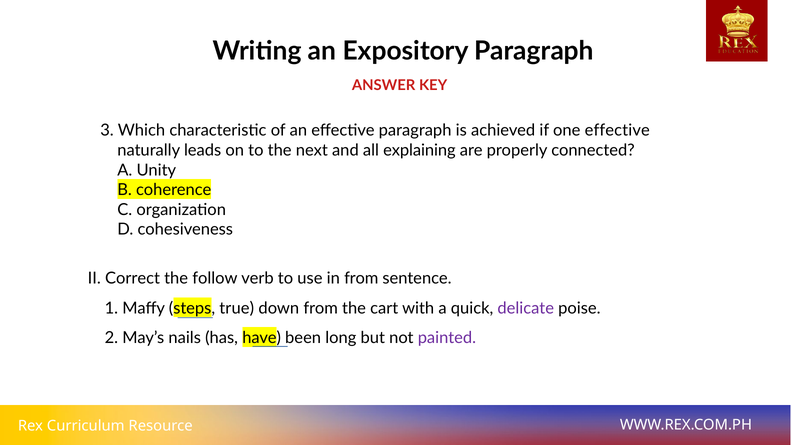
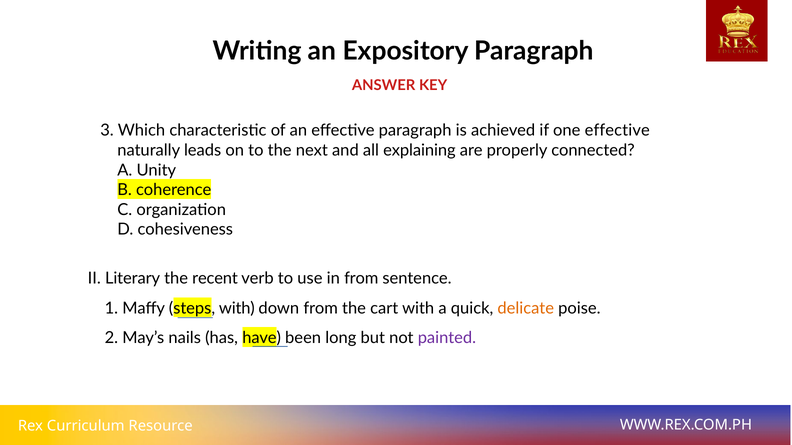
Correct: Correct -> Literary
follow: follow -> recent
steps true: true -> with
delicate colour: purple -> orange
